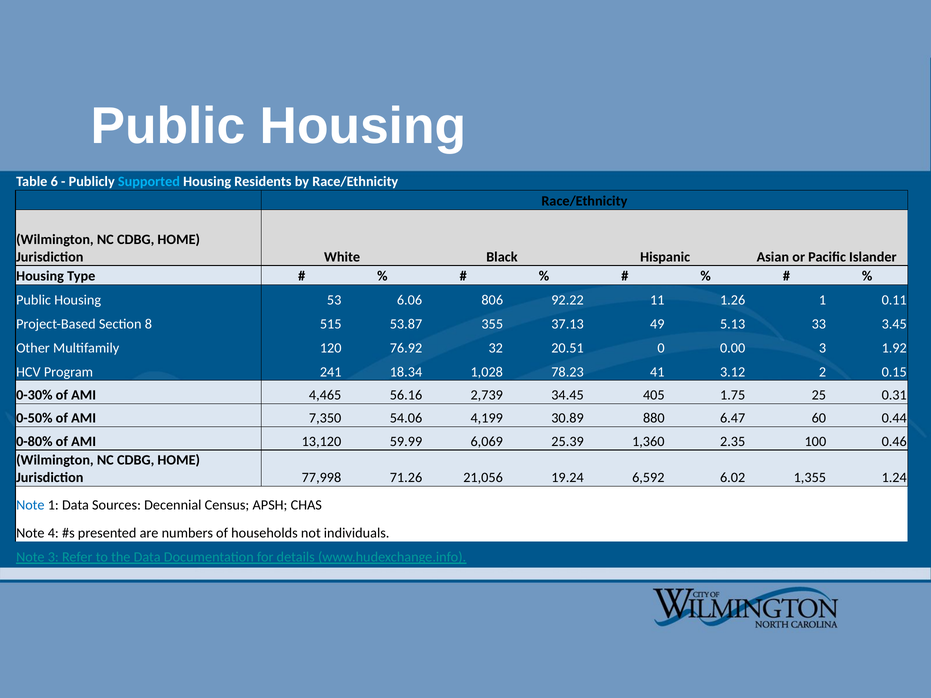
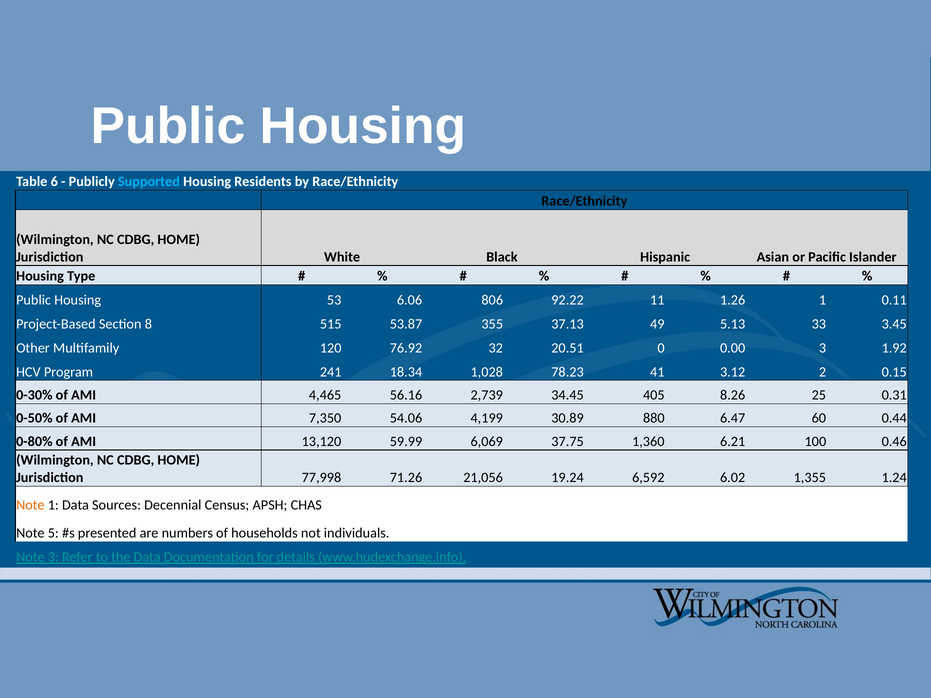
1.75: 1.75 -> 8.26
25.39: 25.39 -> 37.75
2.35: 2.35 -> 6.21
Note at (30, 505) colour: blue -> orange
4: 4 -> 5
